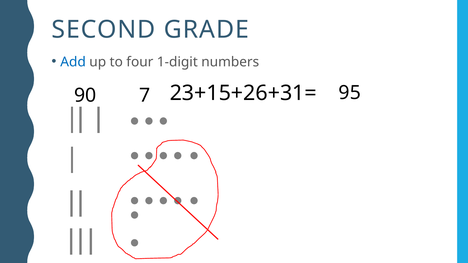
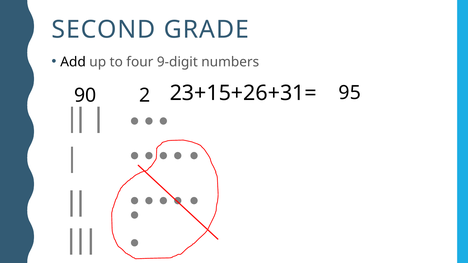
Add colour: blue -> black
1-digit: 1-digit -> 9-digit
7: 7 -> 2
